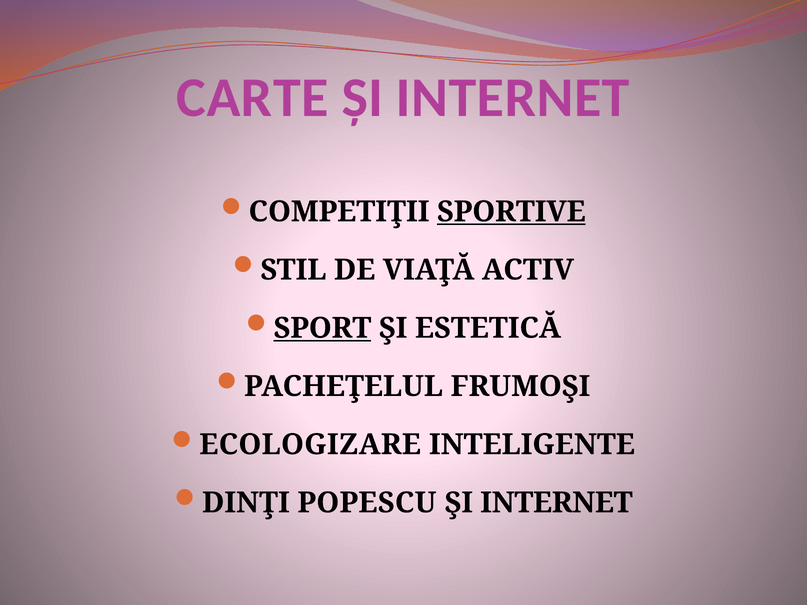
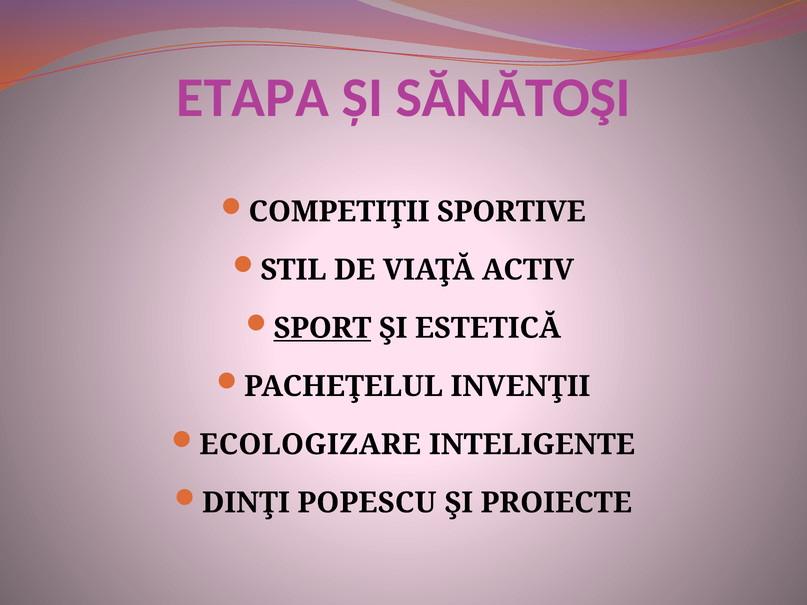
CARTE: CARTE -> ETAPA
INTERNET at (513, 98): INTERNET -> SĂNĂTOŞI
SPORTIVE underline: present -> none
FRUMOŞI: FRUMOŞI -> INVENŢII
INTERNET at (556, 503): INTERNET -> PROIECTE
